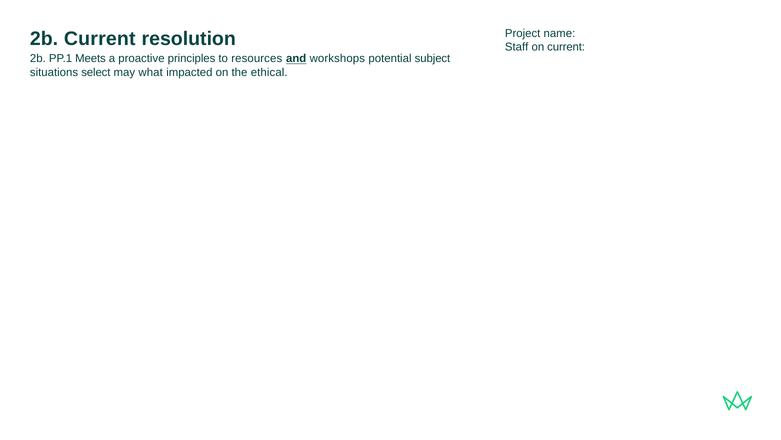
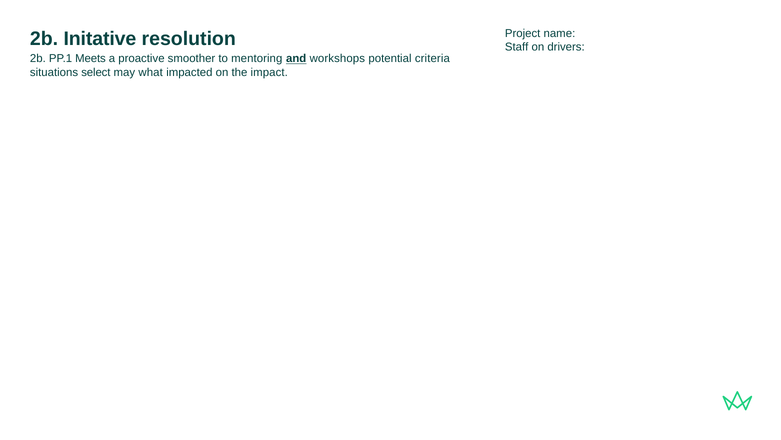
2b Current: Current -> Initative
on current: current -> drivers
principles: principles -> smoother
resources: resources -> mentoring
subject: subject -> criteria
ethical: ethical -> impact
